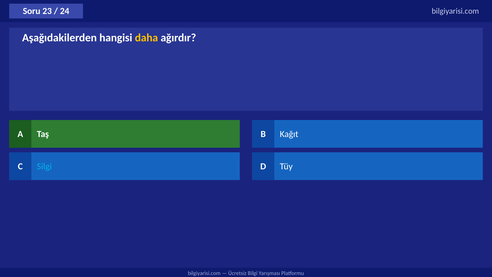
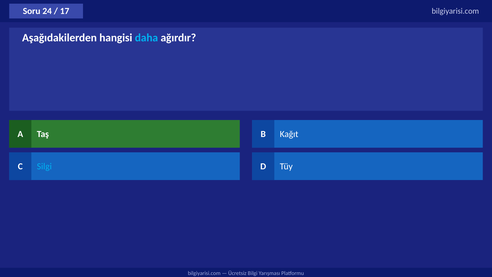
23: 23 -> 24
24: 24 -> 17
daha colour: yellow -> light blue
